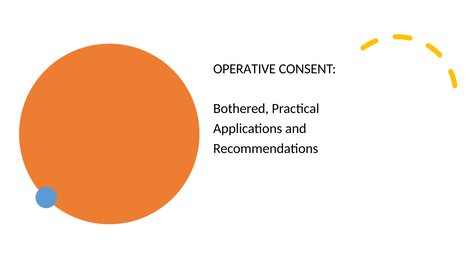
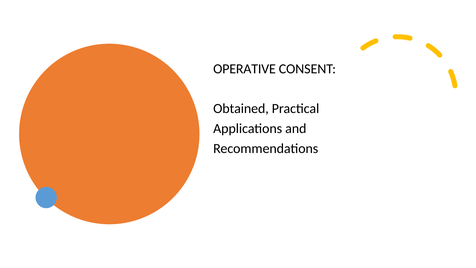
Bothered: Bothered -> Obtained
